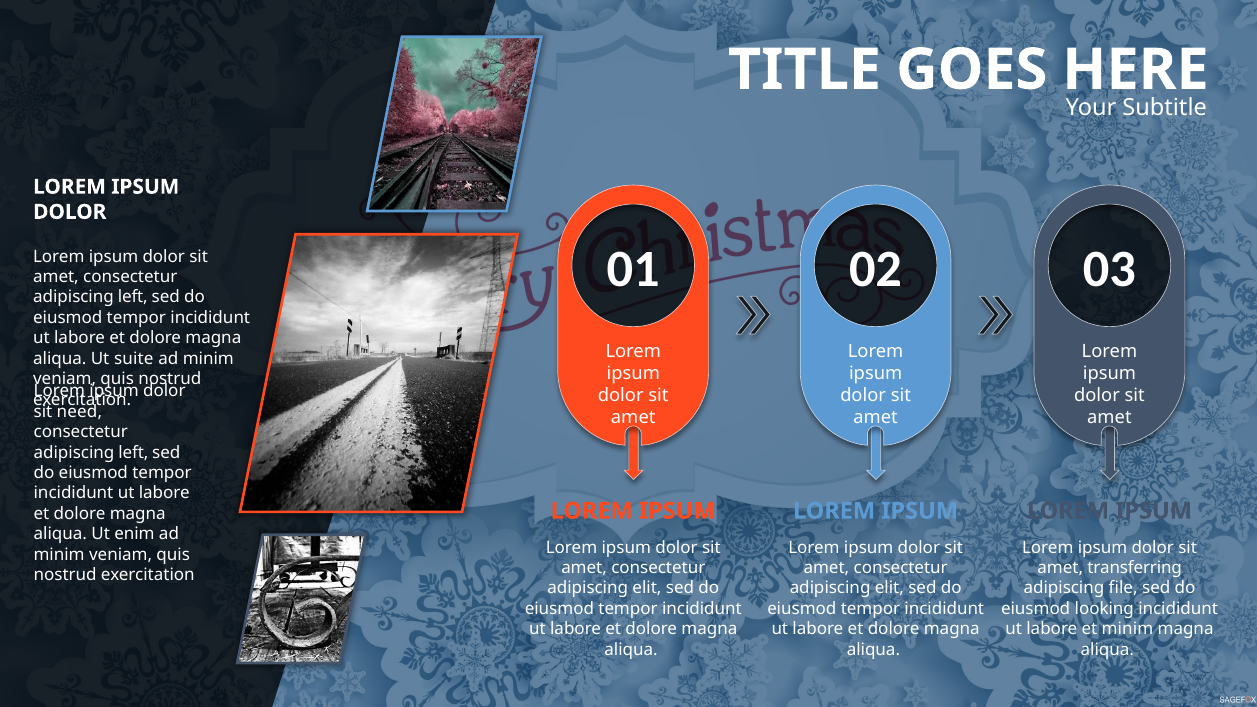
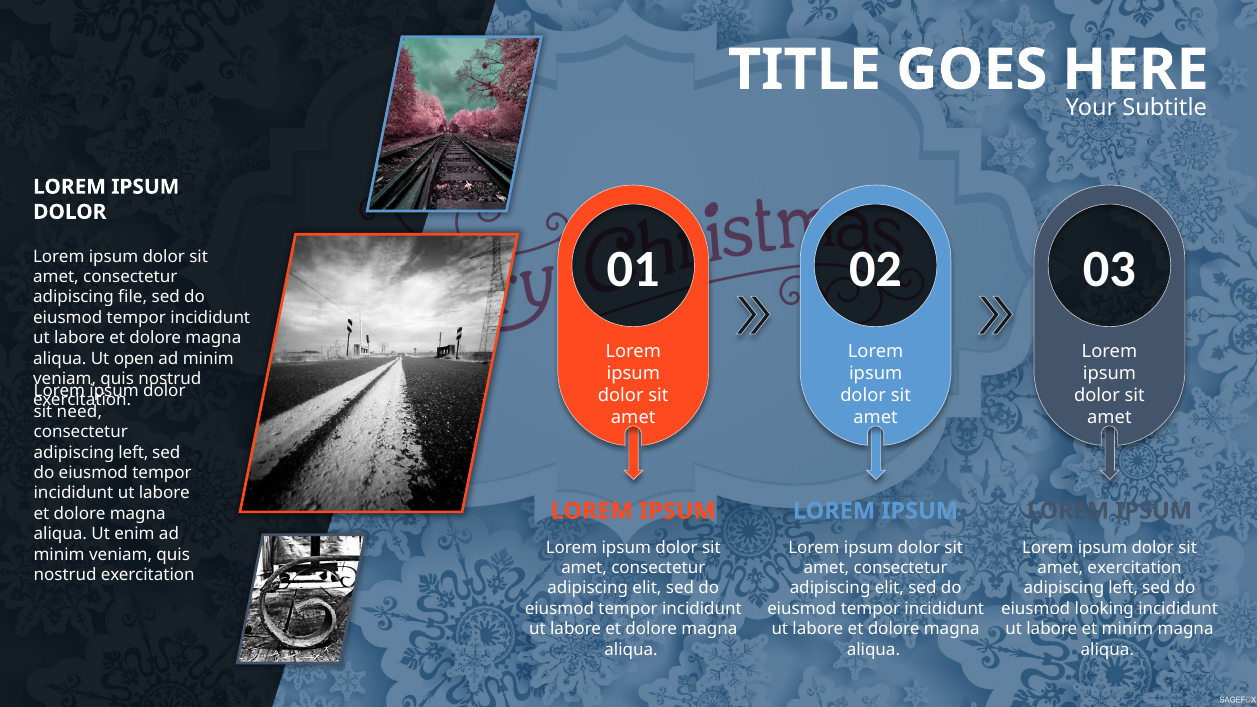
left at (133, 297): left -> file
suite: suite -> open
amet transferring: transferring -> exercitation
file at (1123, 588): file -> left
